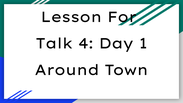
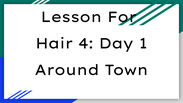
Talk: Talk -> Hair
